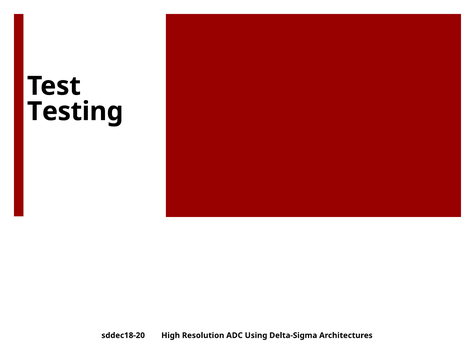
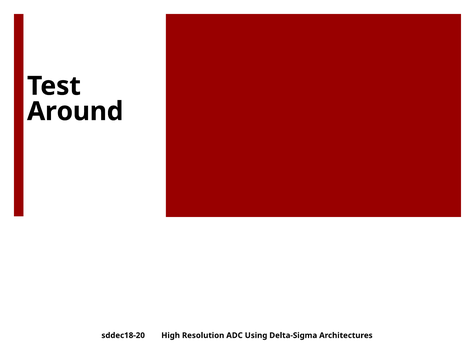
Testing: Testing -> Around
